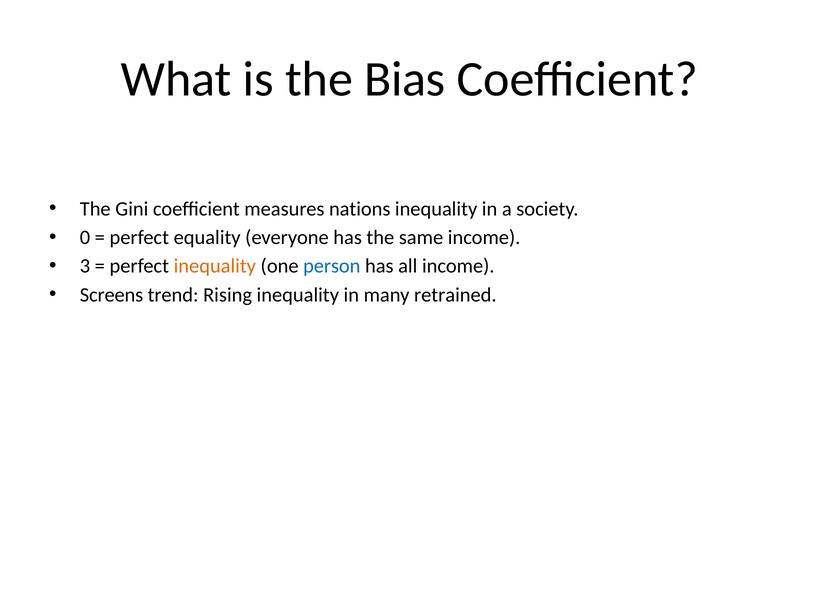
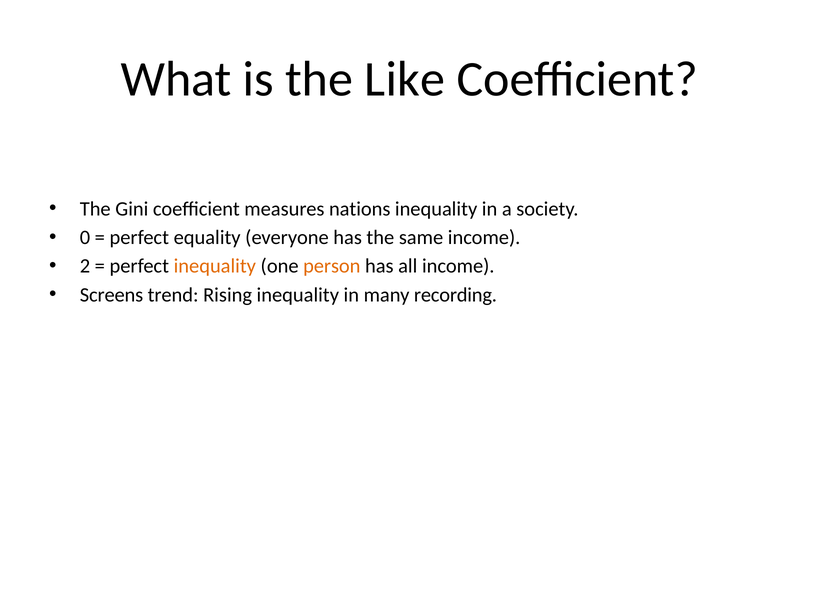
Bias: Bias -> Like
3: 3 -> 2
person colour: blue -> orange
retrained: retrained -> recording
